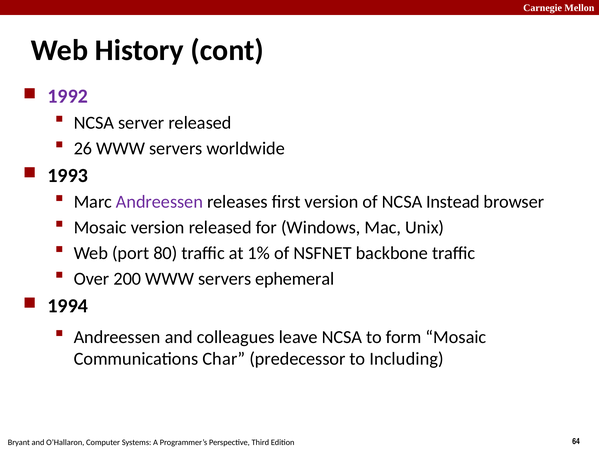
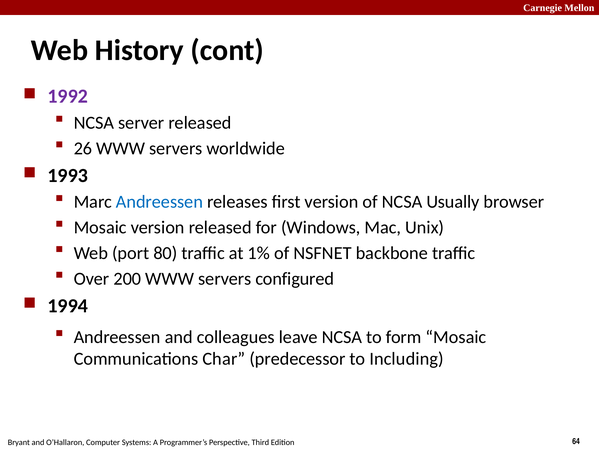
Andreessen at (159, 202) colour: purple -> blue
Instead: Instead -> Usually
ephemeral: ephemeral -> configured
